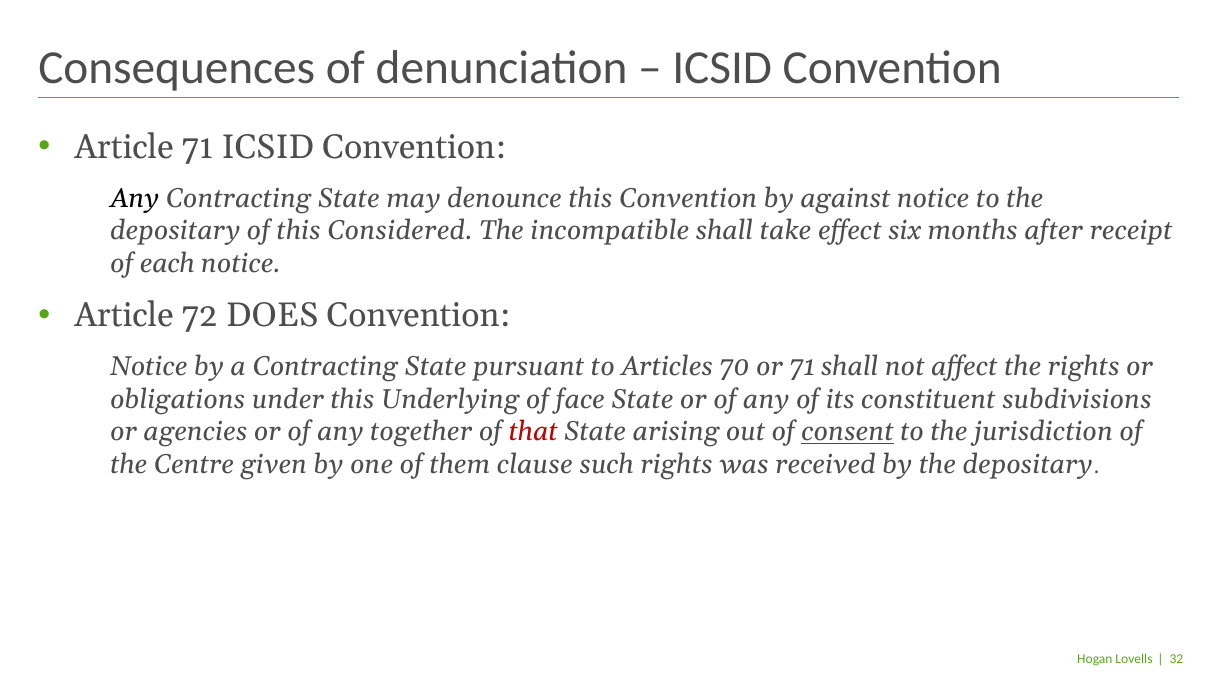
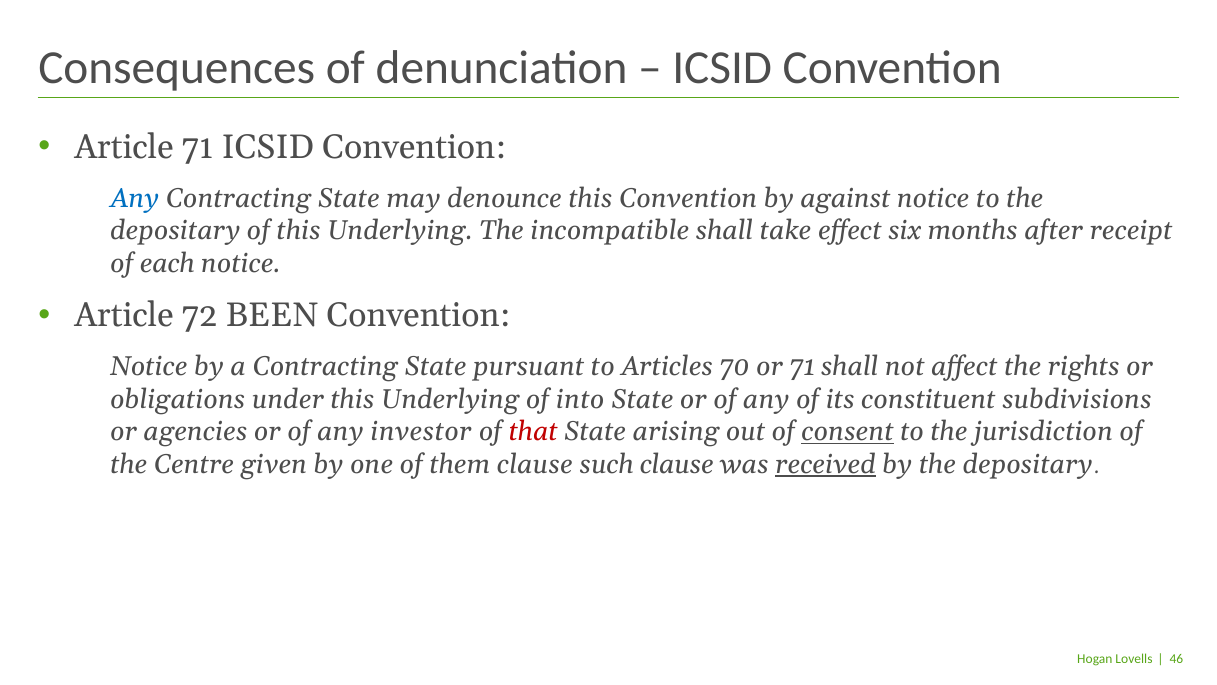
Any at (135, 199) colour: black -> blue
of this Considered: Considered -> Underlying
DOES: DOES -> BEEN
face: face -> into
together: together -> investor
such rights: rights -> clause
received underline: none -> present
32: 32 -> 46
